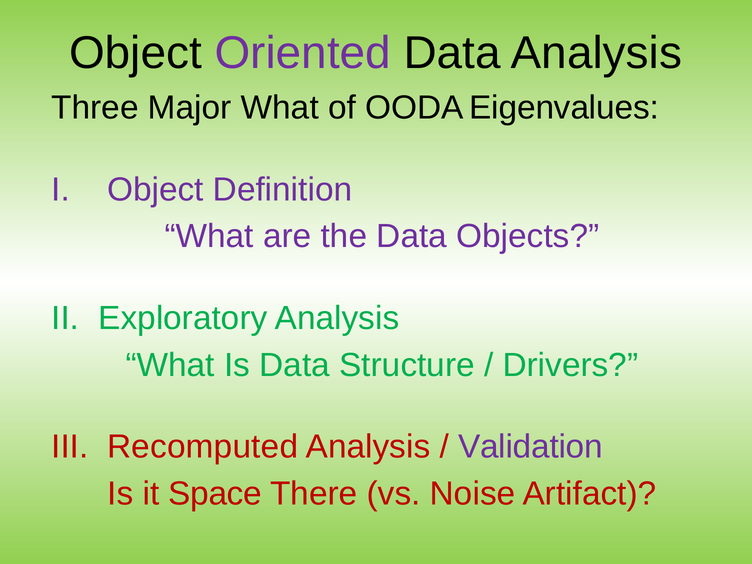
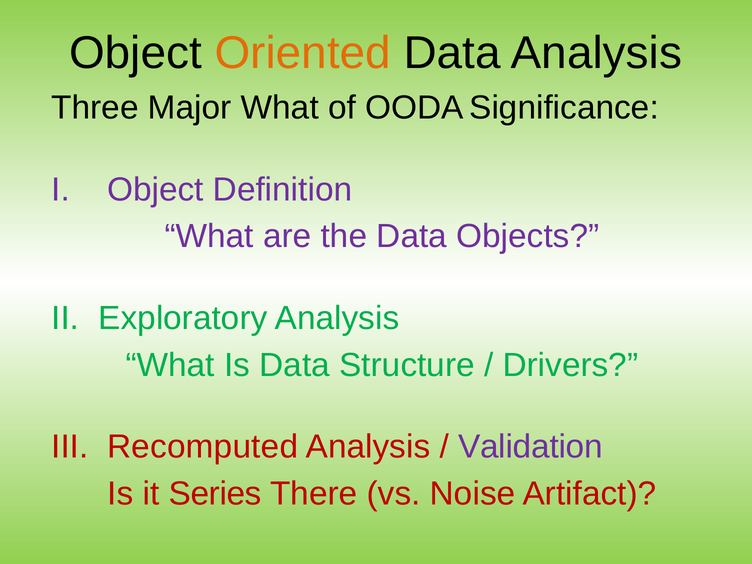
Oriented colour: purple -> orange
Eigenvalues: Eigenvalues -> Significance
Space: Space -> Series
